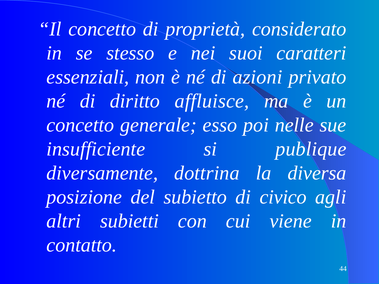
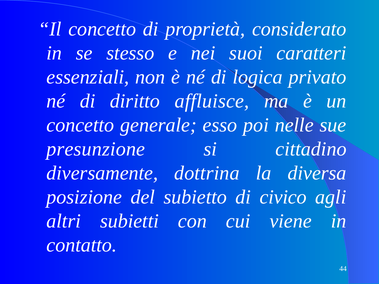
azioni: azioni -> logica
insufficiente: insufficiente -> presunzione
publique: publique -> cittadino
